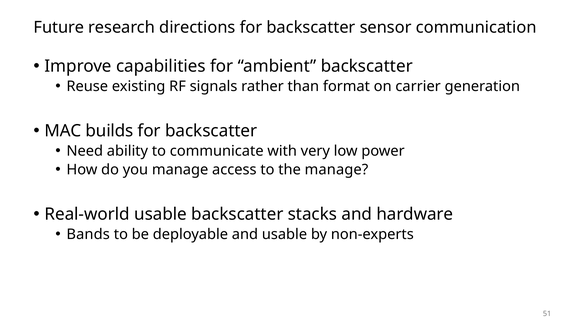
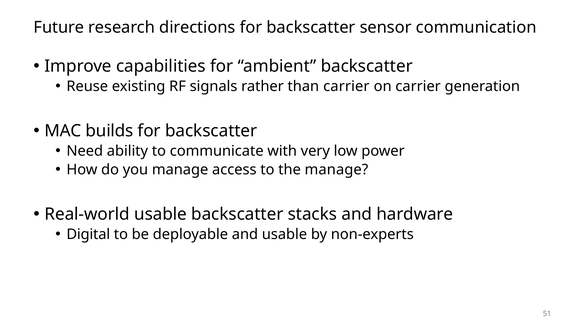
than format: format -> carrier
Bands: Bands -> Digital
